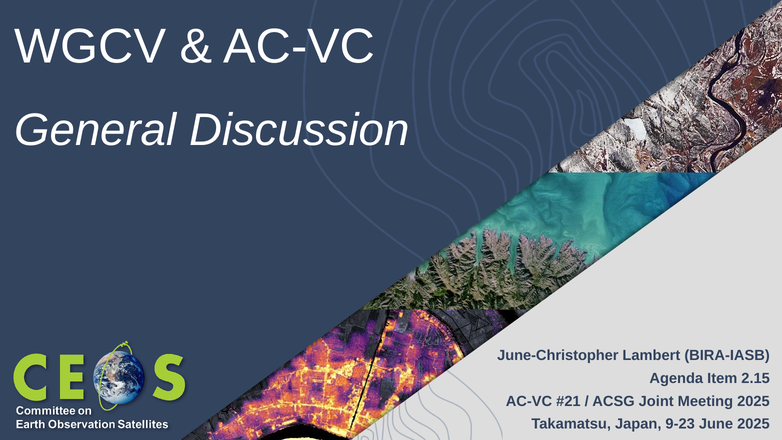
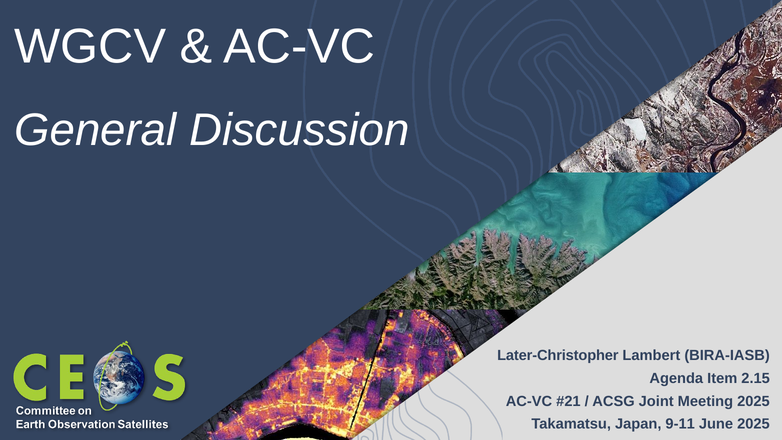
June-Christopher: June-Christopher -> Later-Christopher
9-23: 9-23 -> 9-11
